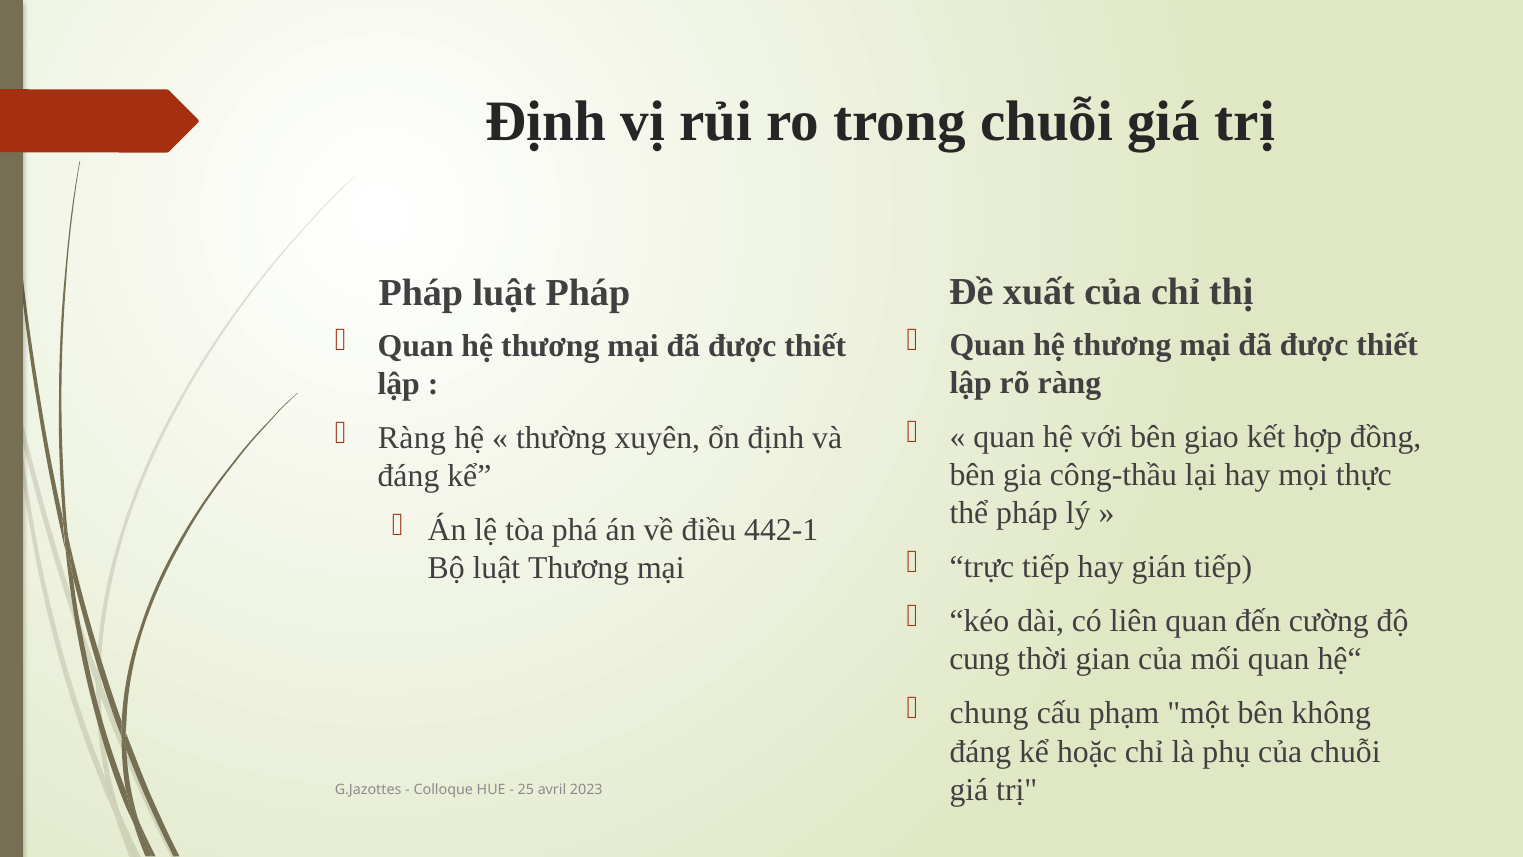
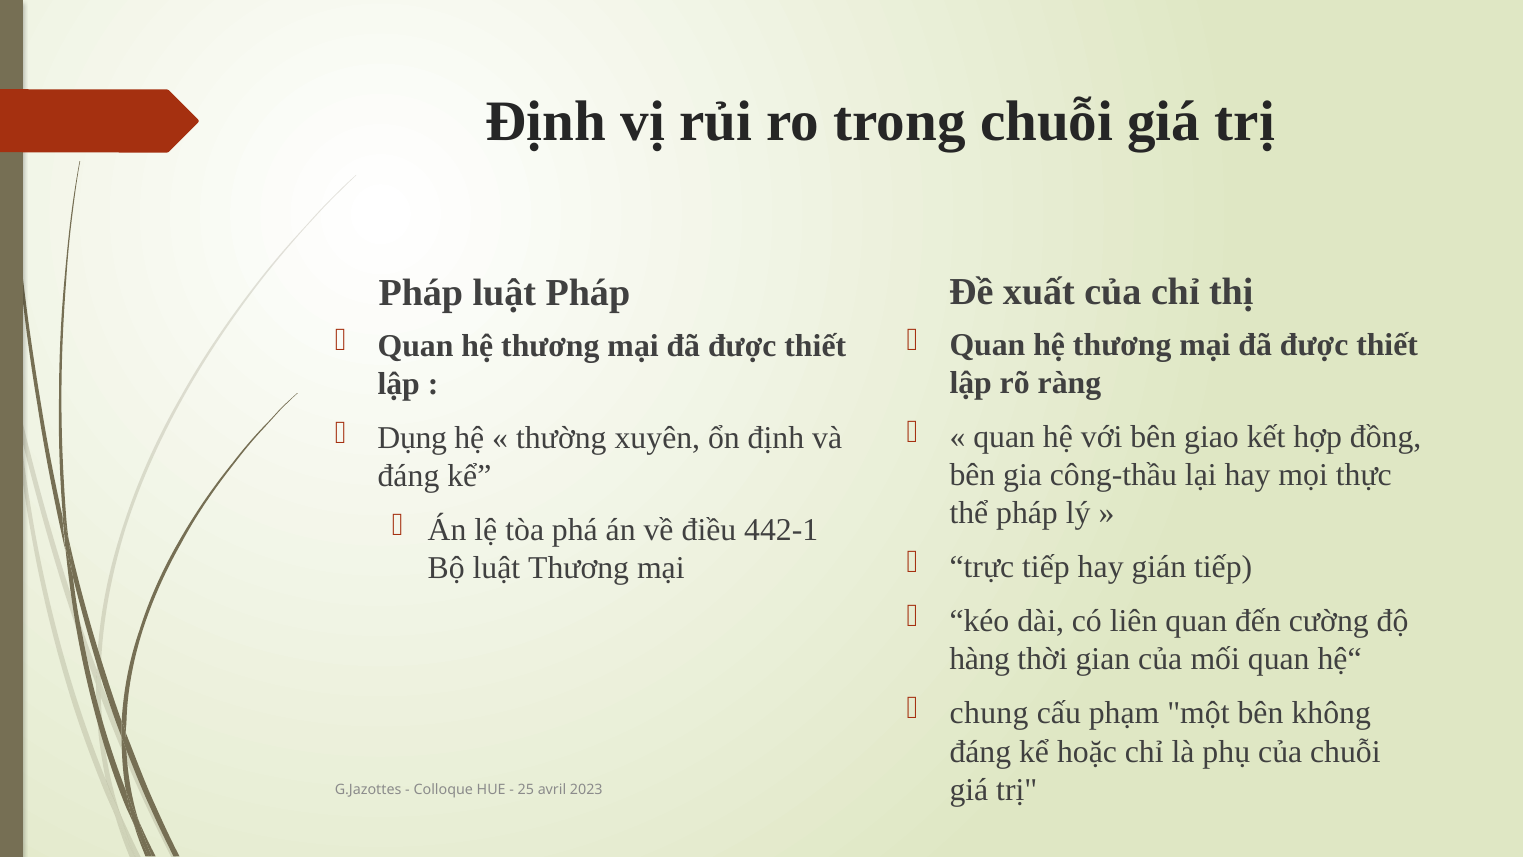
Ràng at (412, 438): Ràng -> Dụng
cung: cung -> hàng
